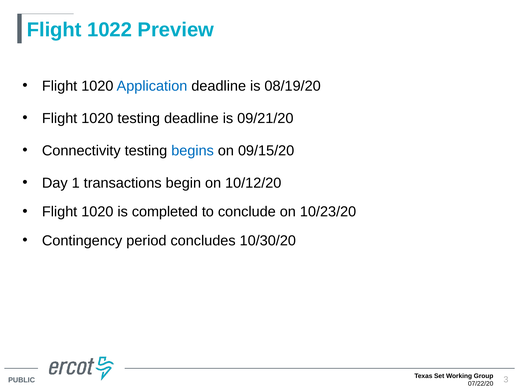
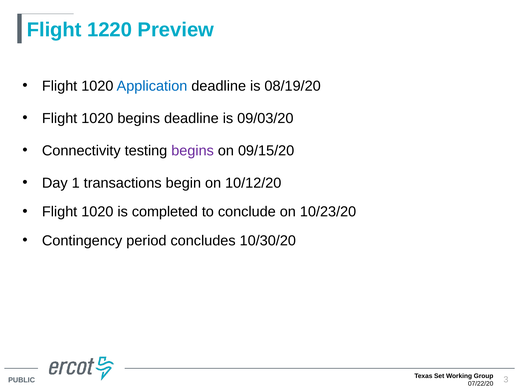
1022: 1022 -> 1220
1020 testing: testing -> begins
09/21/20: 09/21/20 -> 09/03/20
begins at (193, 151) colour: blue -> purple
